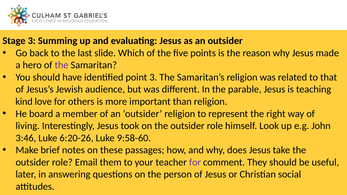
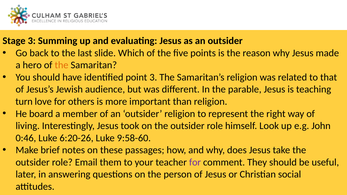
the at (62, 65) colour: purple -> orange
kind: kind -> turn
3:46: 3:46 -> 0:46
